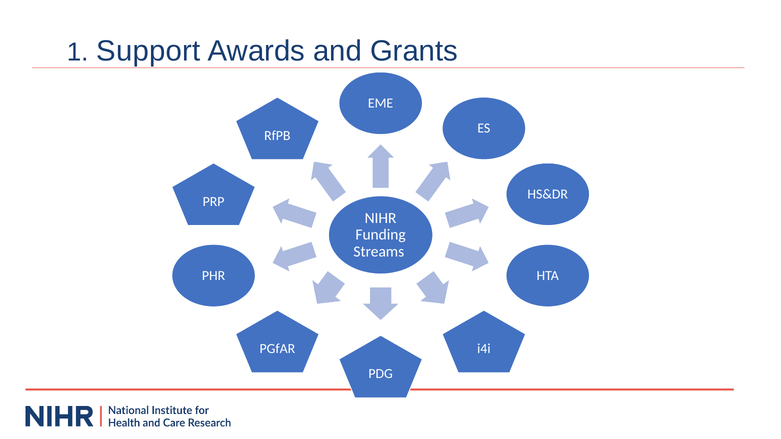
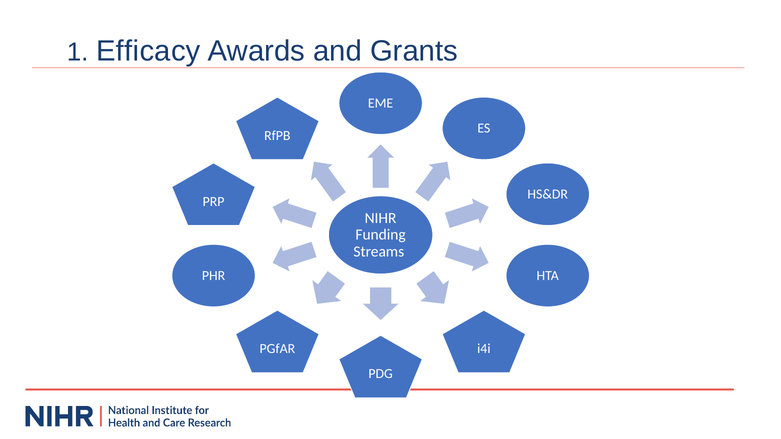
Support: Support -> Efficacy
